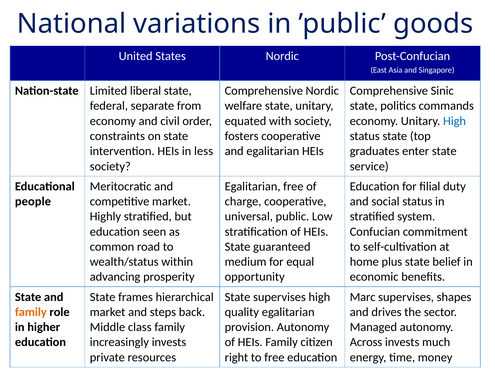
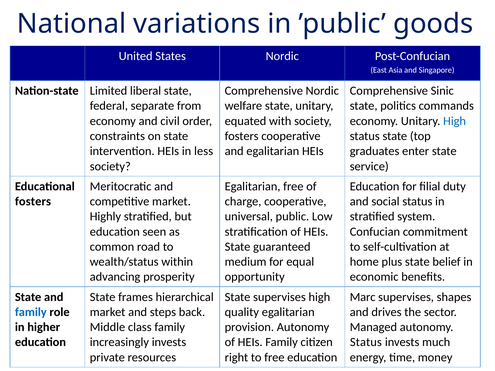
people at (33, 202): people -> fosters
family at (31, 312) colour: orange -> blue
Across at (366, 342): Across -> Status
